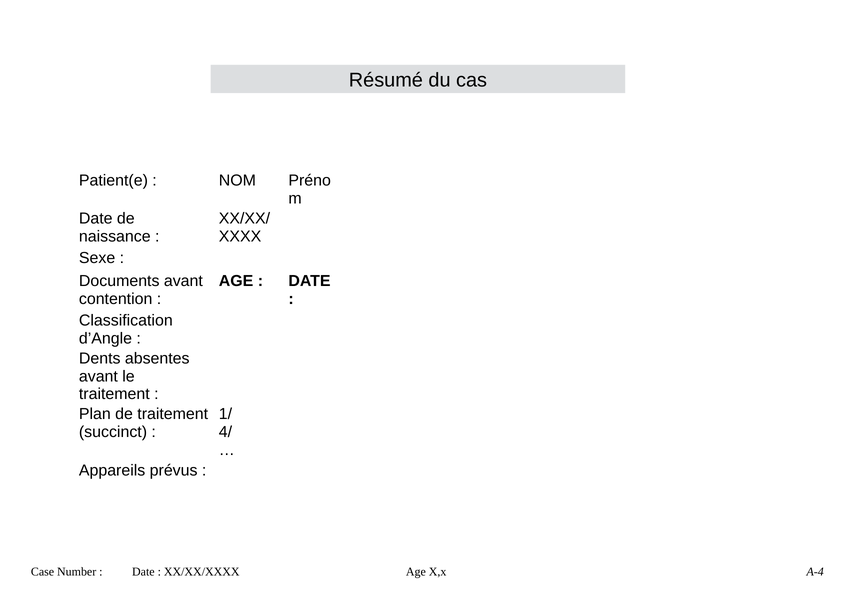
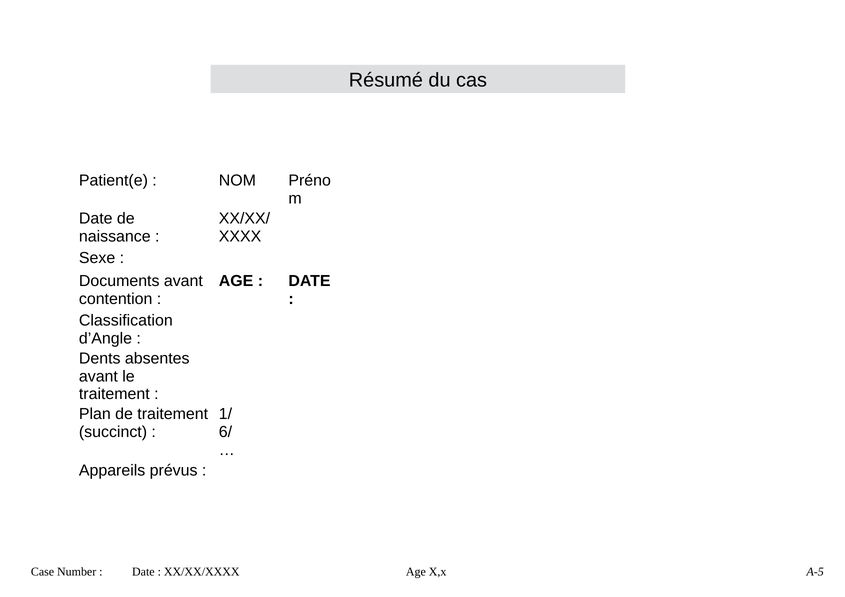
4/: 4/ -> 6/
A-4: A-4 -> A-5
